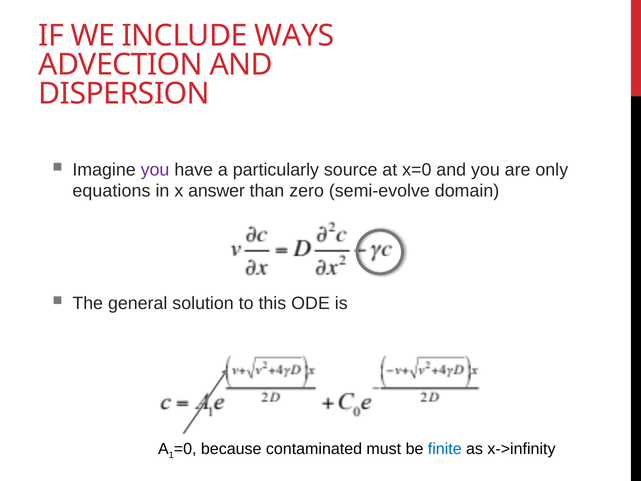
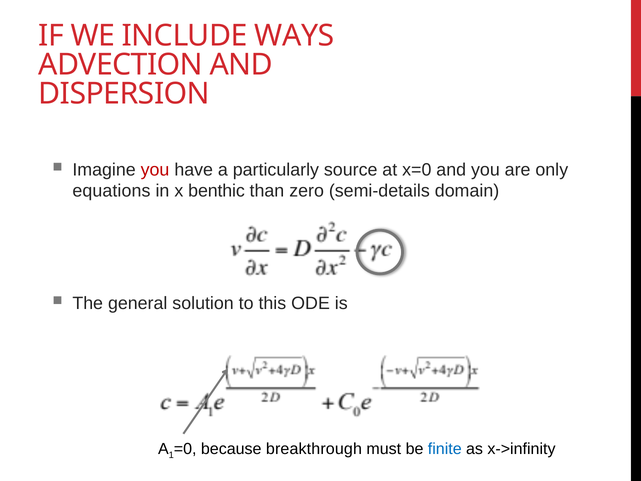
you at (155, 170) colour: purple -> red
answer: answer -> benthic
semi-evolve: semi-evolve -> semi-details
contaminated: contaminated -> breakthrough
